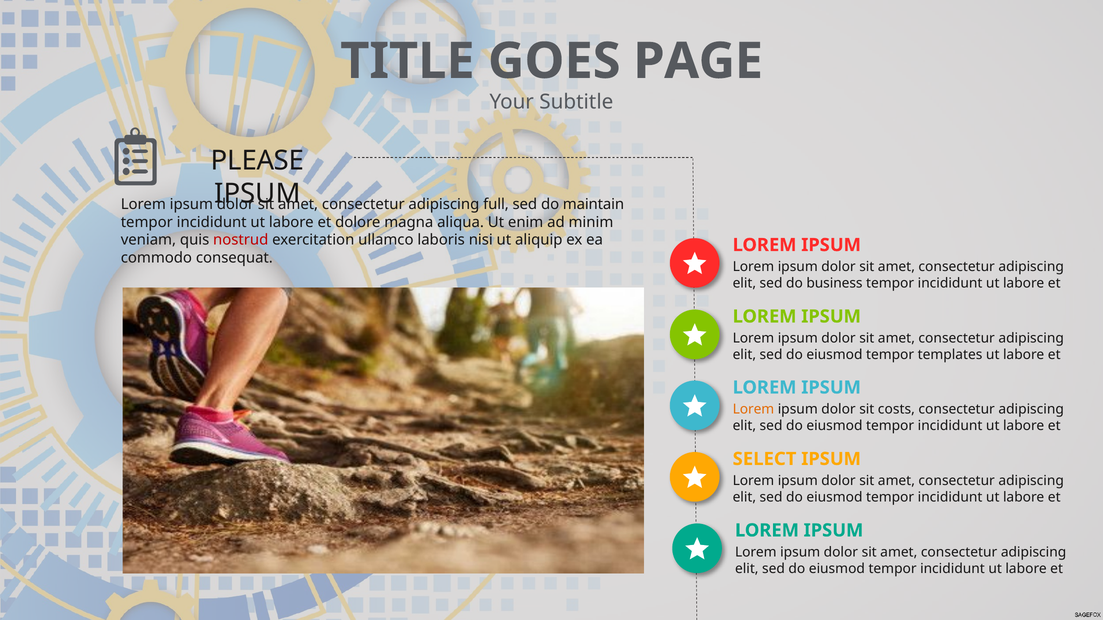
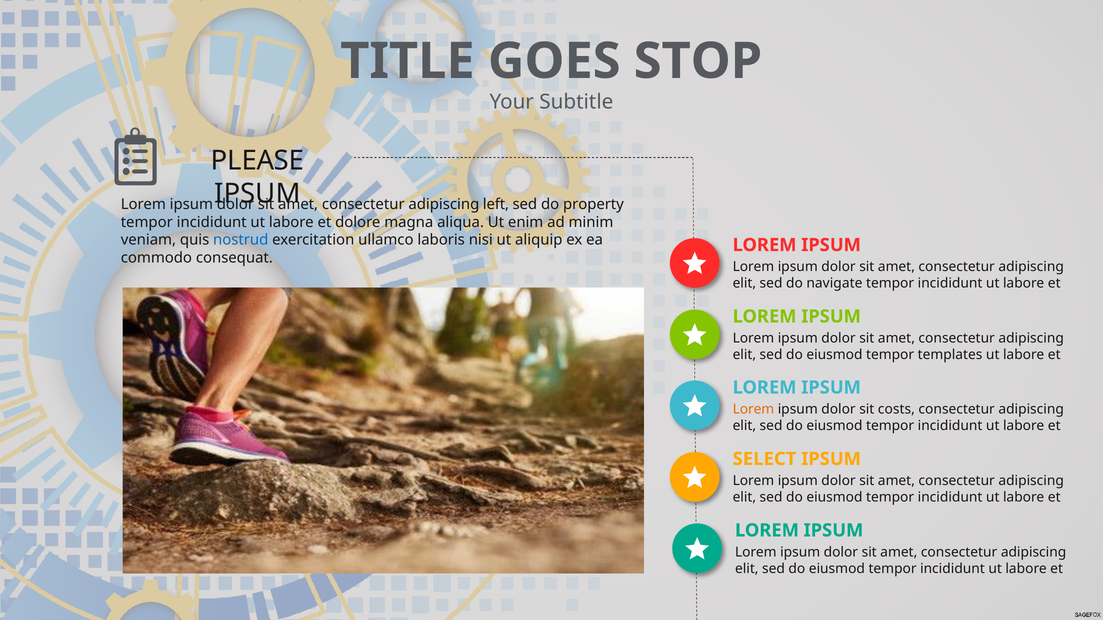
PAGE: PAGE -> STOP
full: full -> left
maintain: maintain -> property
nostrud colour: red -> blue
business: business -> navigate
